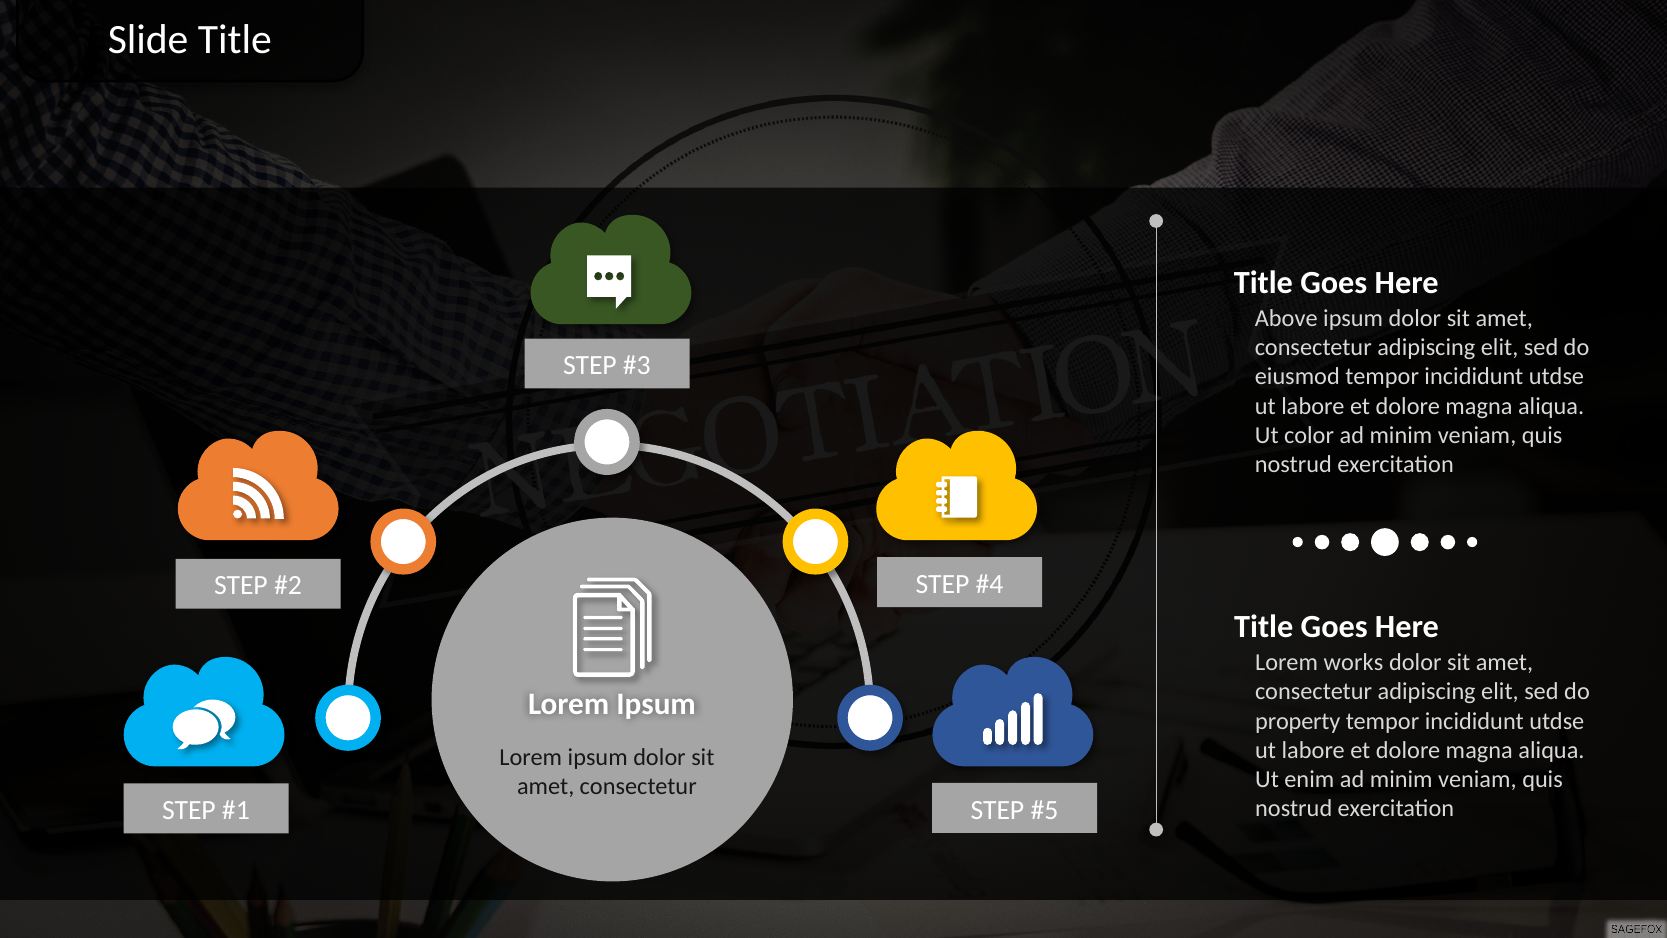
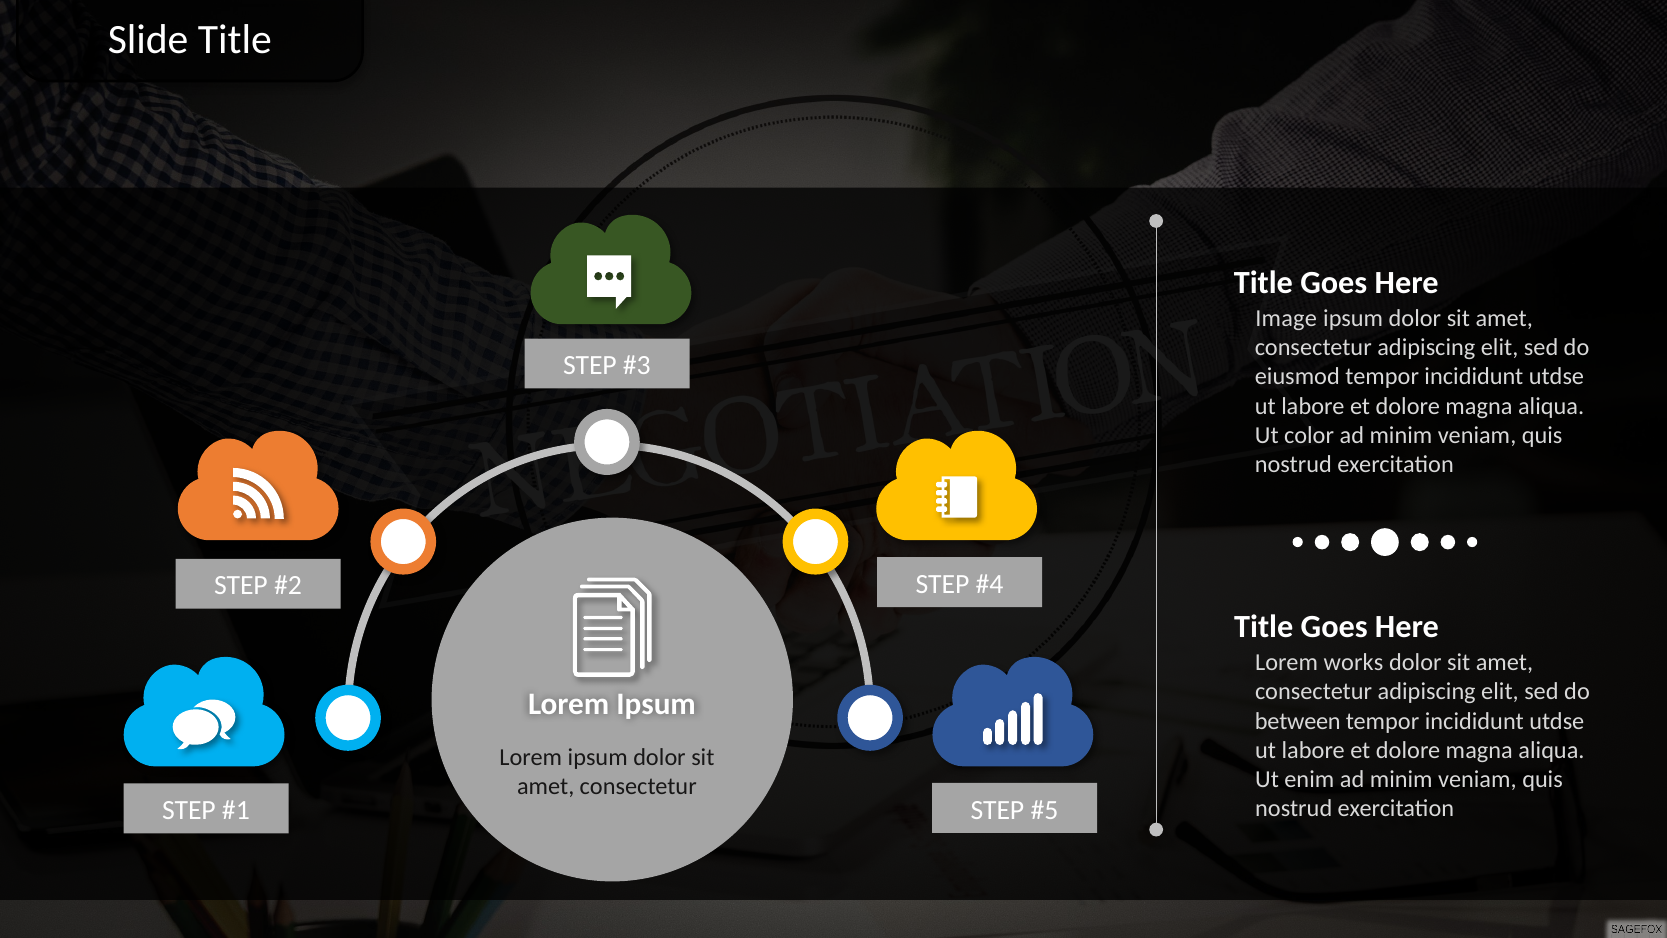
Above: Above -> Image
property: property -> between
